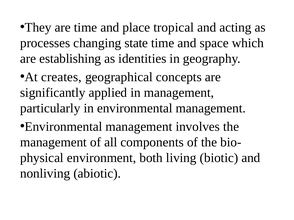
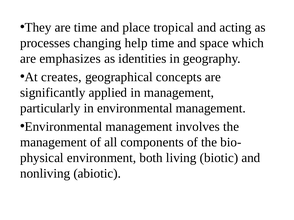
state: state -> help
establishing: establishing -> emphasizes
